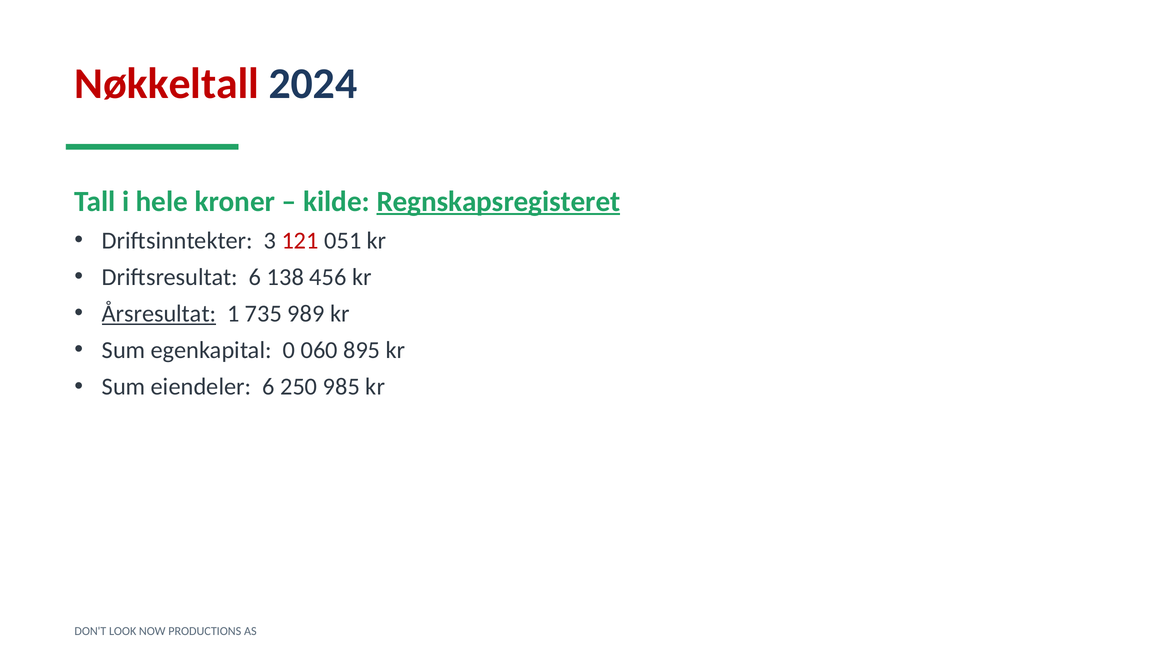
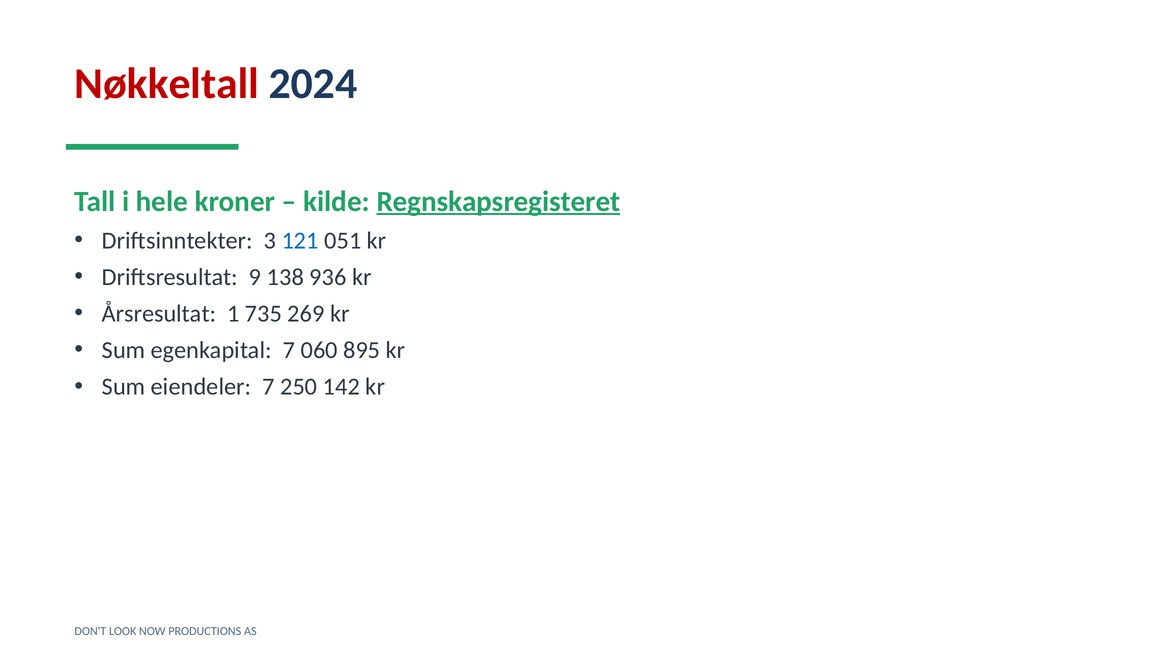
121 colour: red -> blue
Driftsresultat 6: 6 -> 9
456: 456 -> 936
Årsresultat underline: present -> none
989: 989 -> 269
egenkapital 0: 0 -> 7
eiendeler 6: 6 -> 7
985: 985 -> 142
